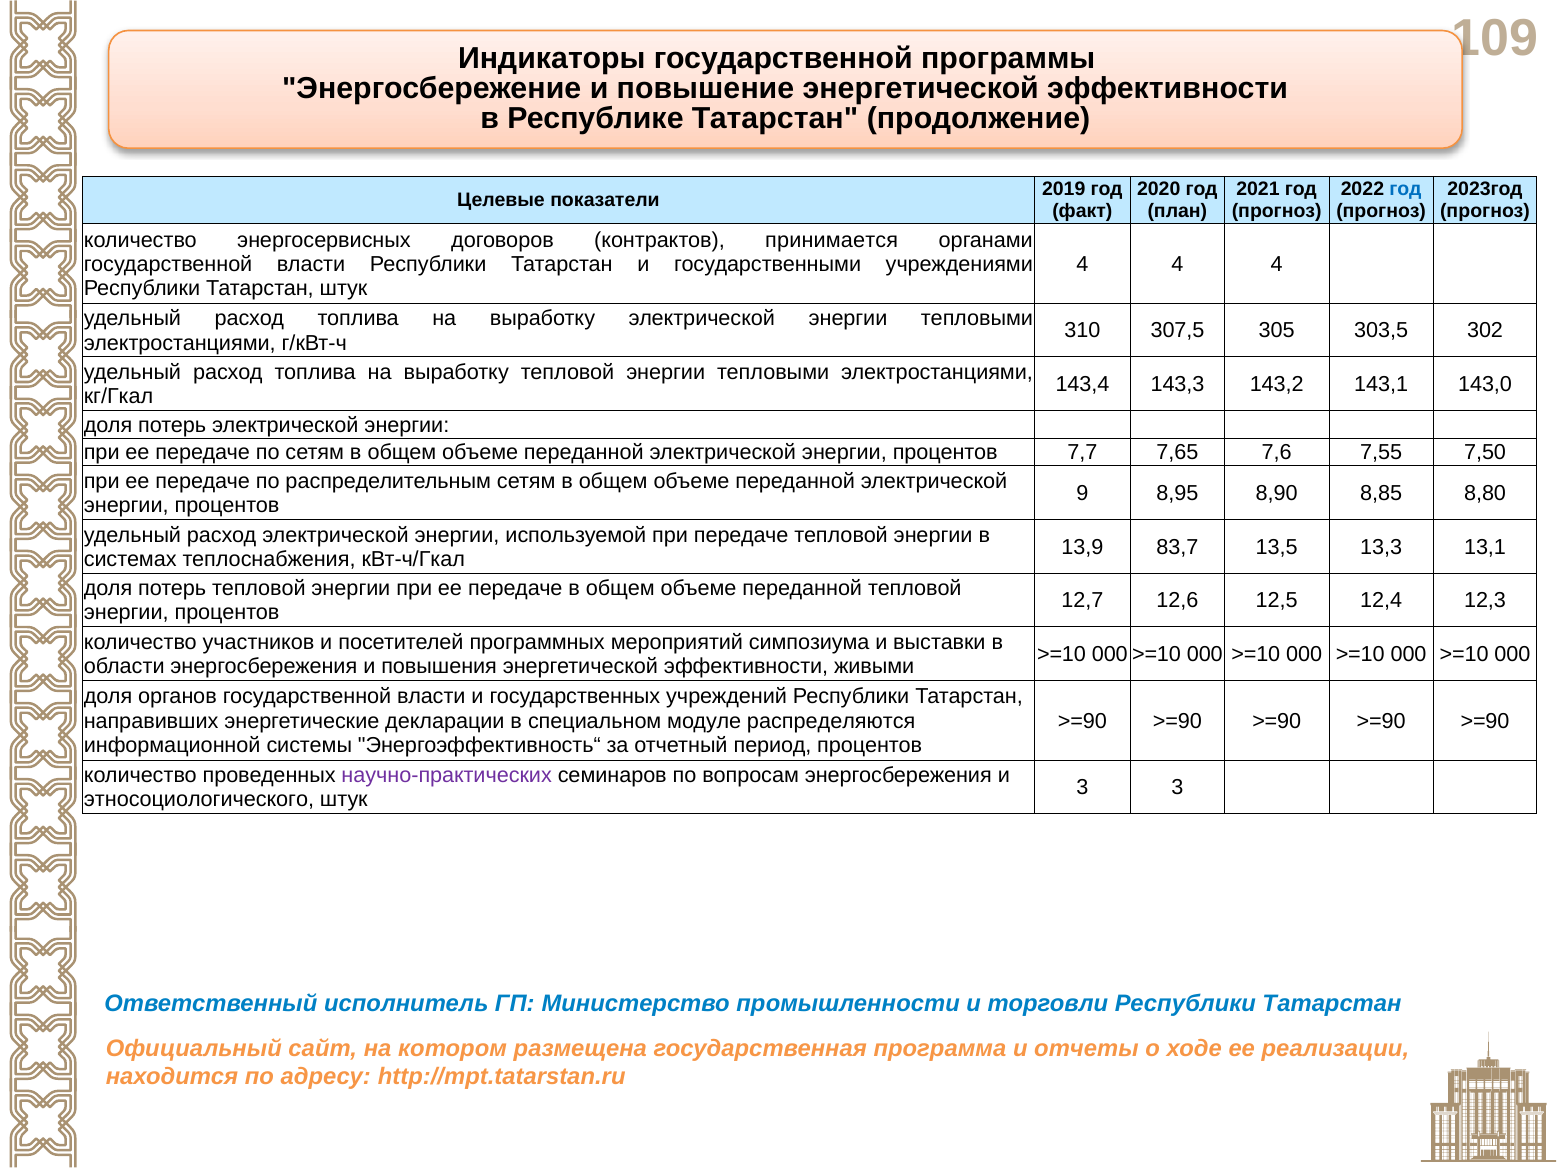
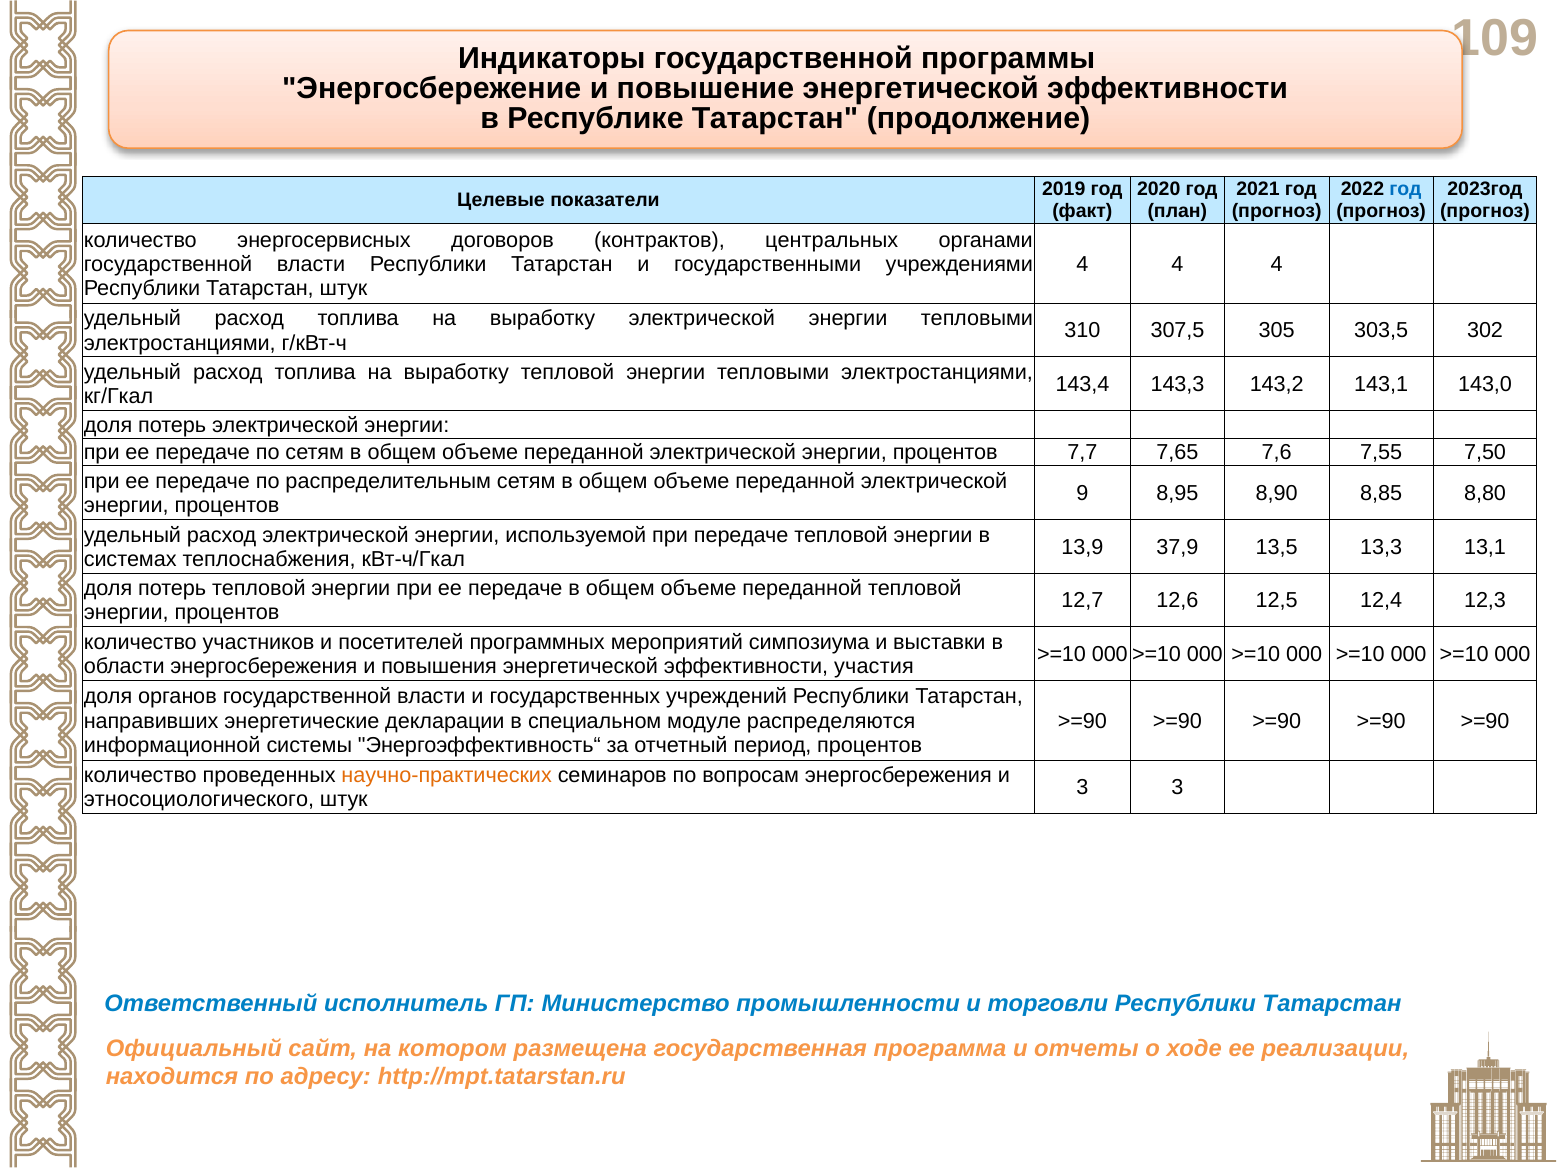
принимается: принимается -> центральных
83,7: 83,7 -> 37,9
живыми: живыми -> участия
научно-практических colour: purple -> orange
